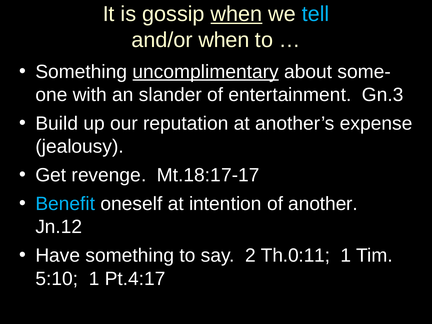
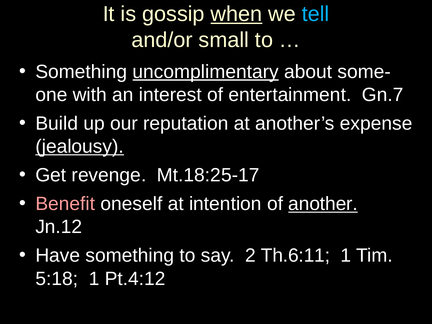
and/or when: when -> small
slander: slander -> interest
Gn.3: Gn.3 -> Gn.7
jealousy underline: none -> present
Mt.18:17-17: Mt.18:17-17 -> Mt.18:25-17
Benefit colour: light blue -> pink
another underline: none -> present
Th.0:11: Th.0:11 -> Th.6:11
5:10: 5:10 -> 5:18
Pt.4:17: Pt.4:17 -> Pt.4:12
